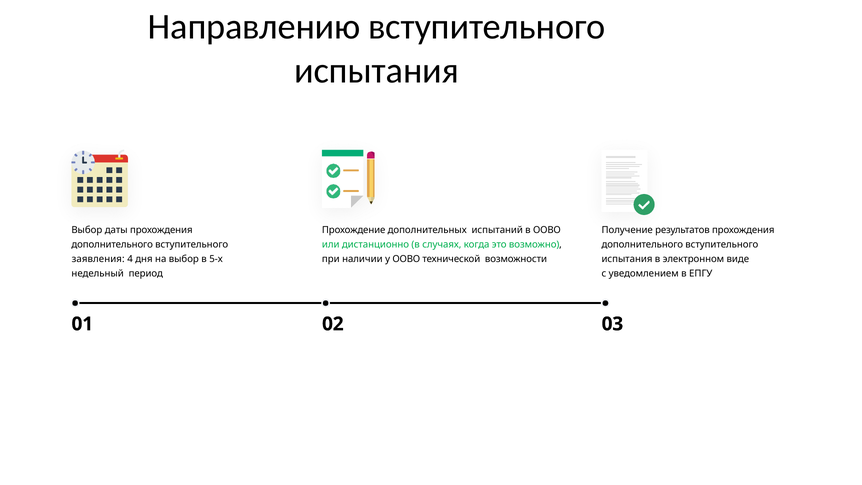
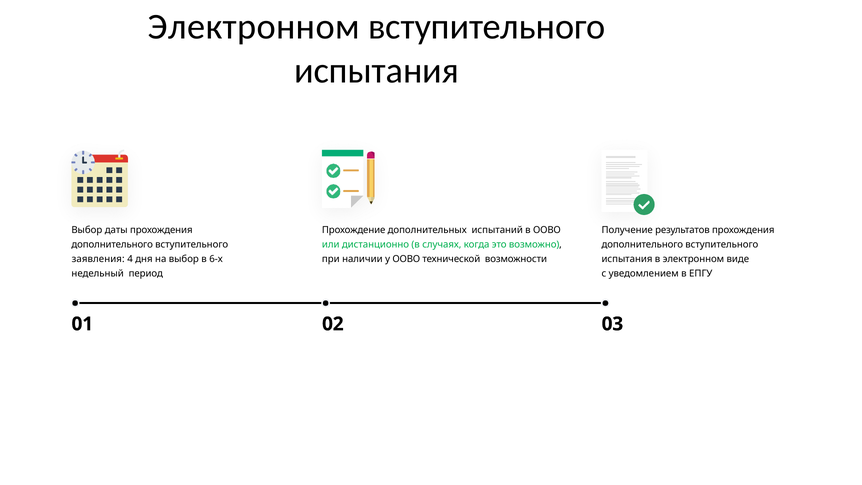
Направлению at (254, 27): Направлению -> Электронном
5-х: 5-х -> 6-х
